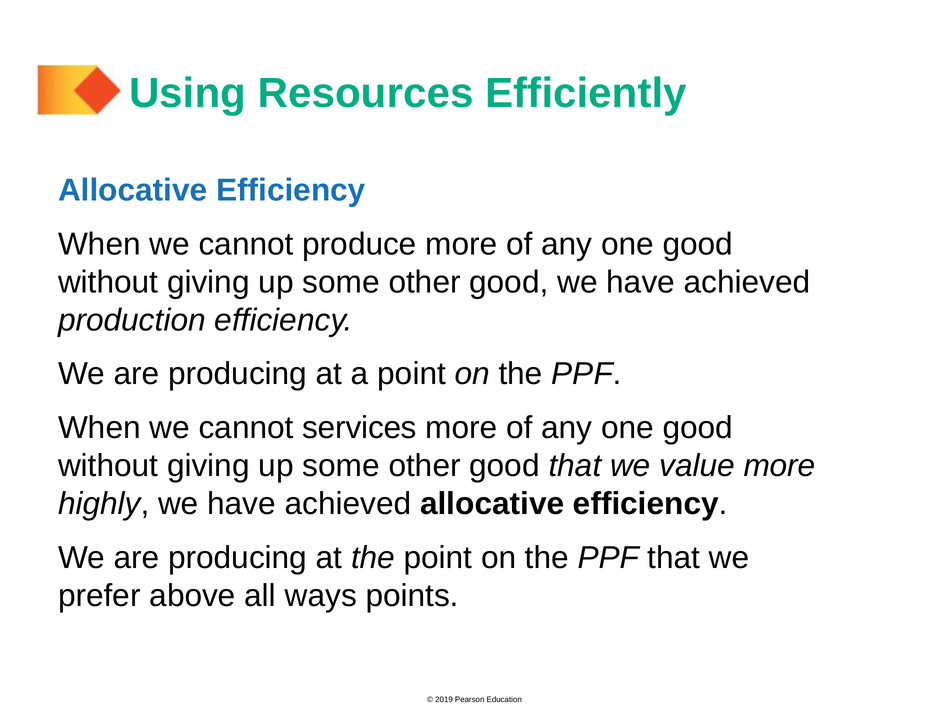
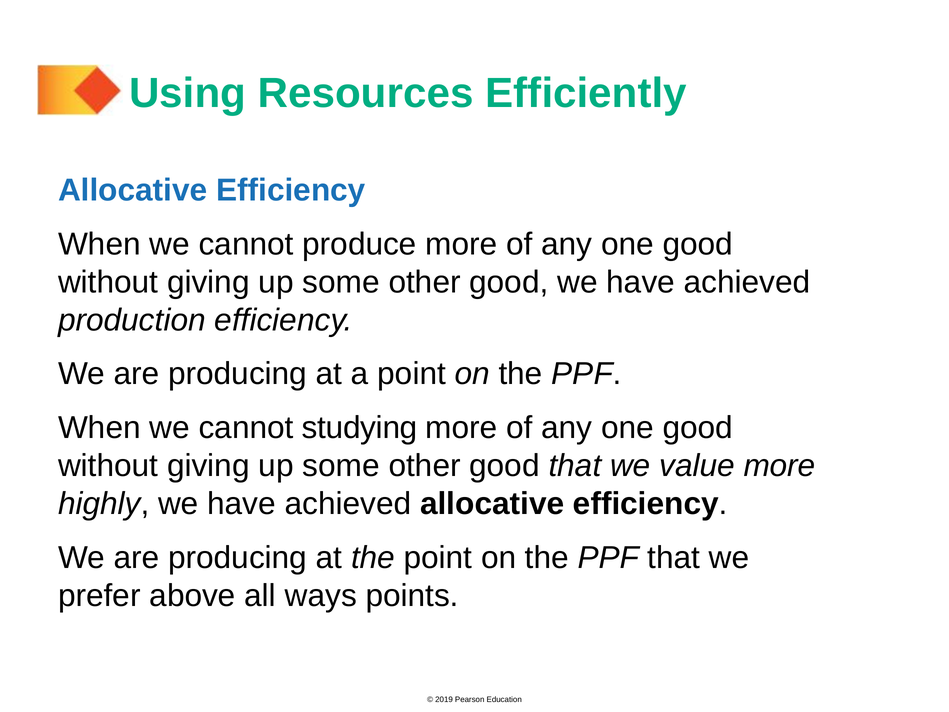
services: services -> studying
